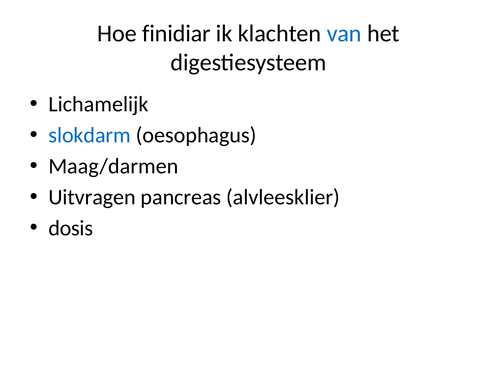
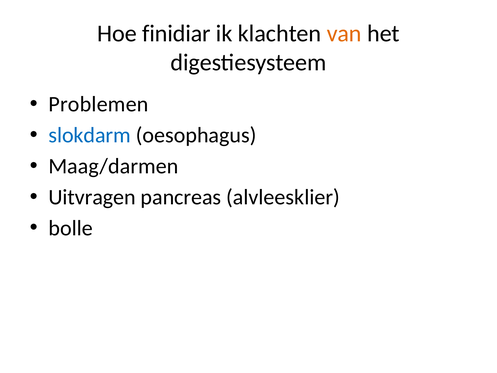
van colour: blue -> orange
Lichamelijk: Lichamelijk -> Problemen
dosis: dosis -> bolle
